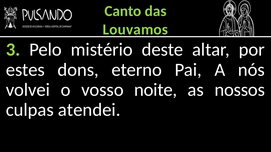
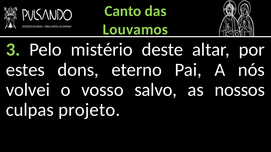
noite: noite -> salvo
atendei: atendei -> projeto
